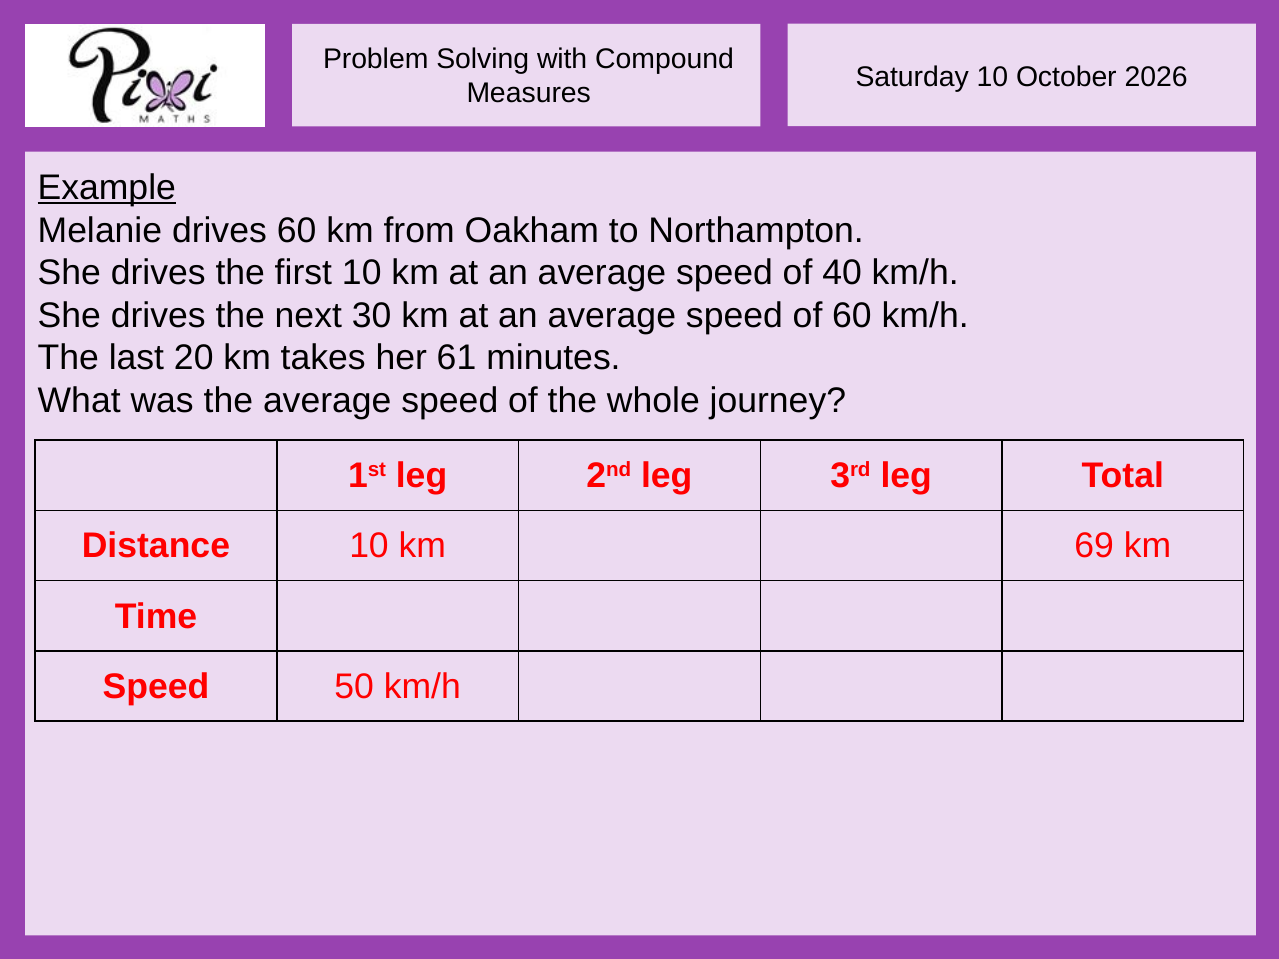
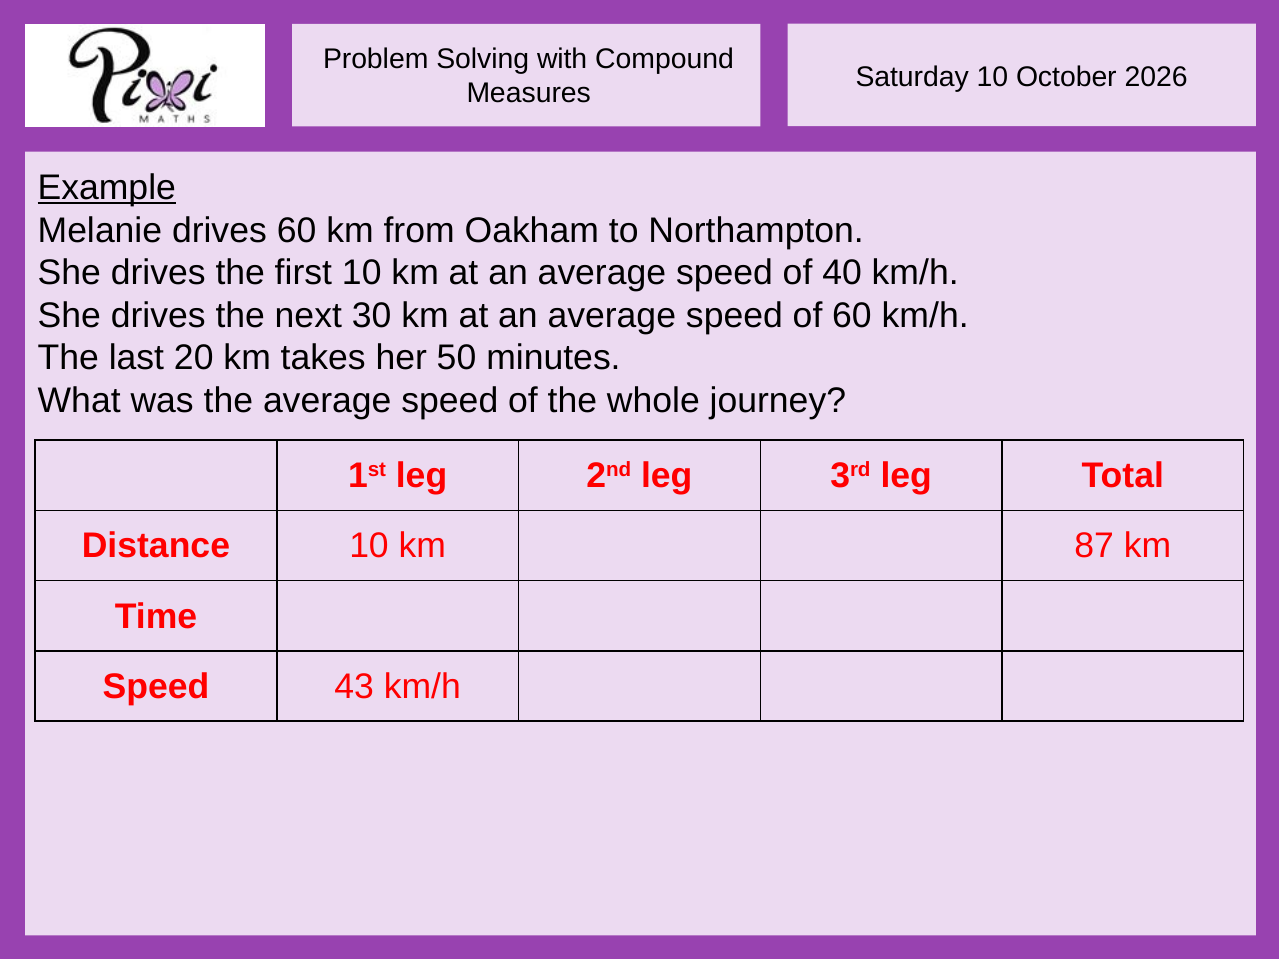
61: 61 -> 50
69: 69 -> 87
50: 50 -> 43
